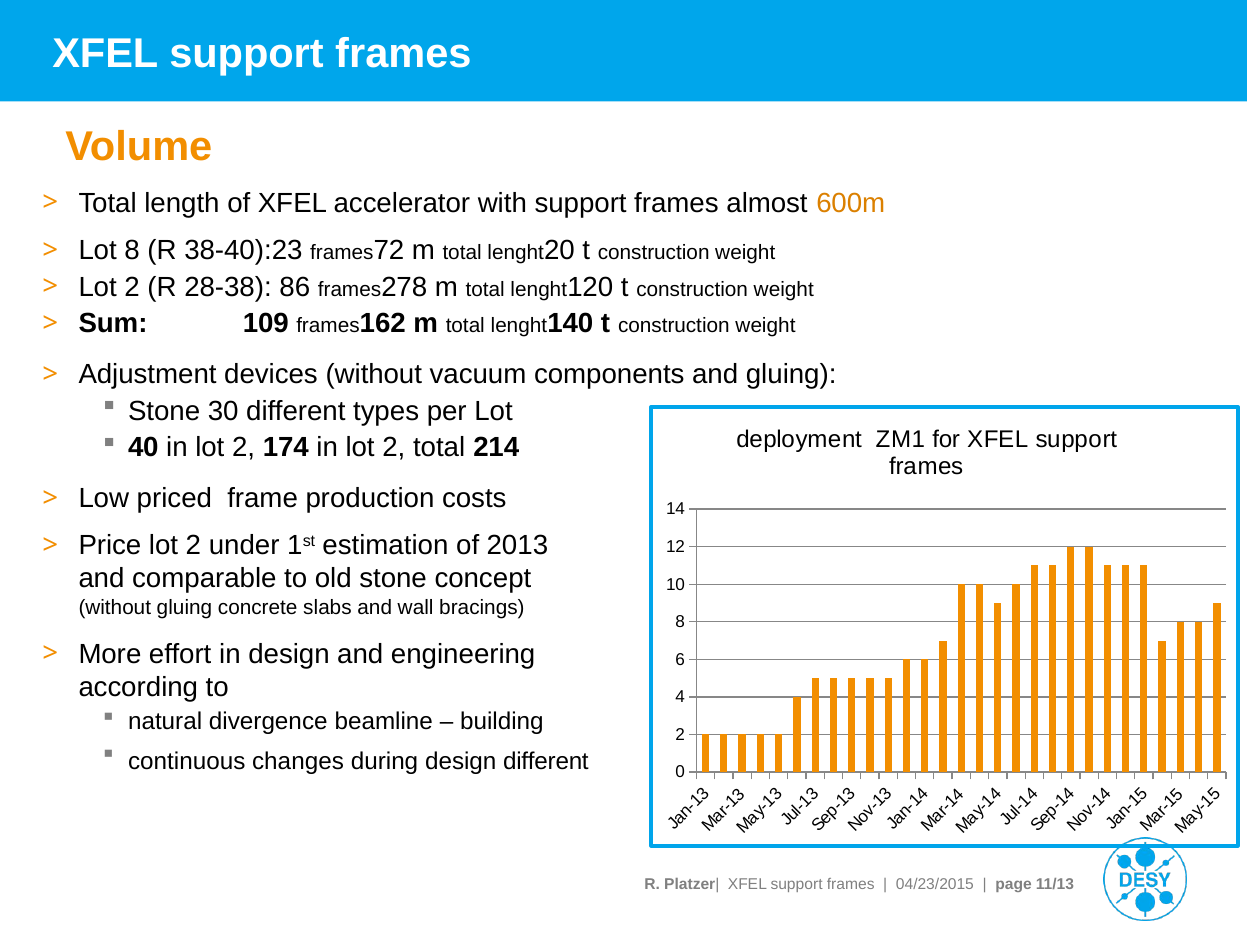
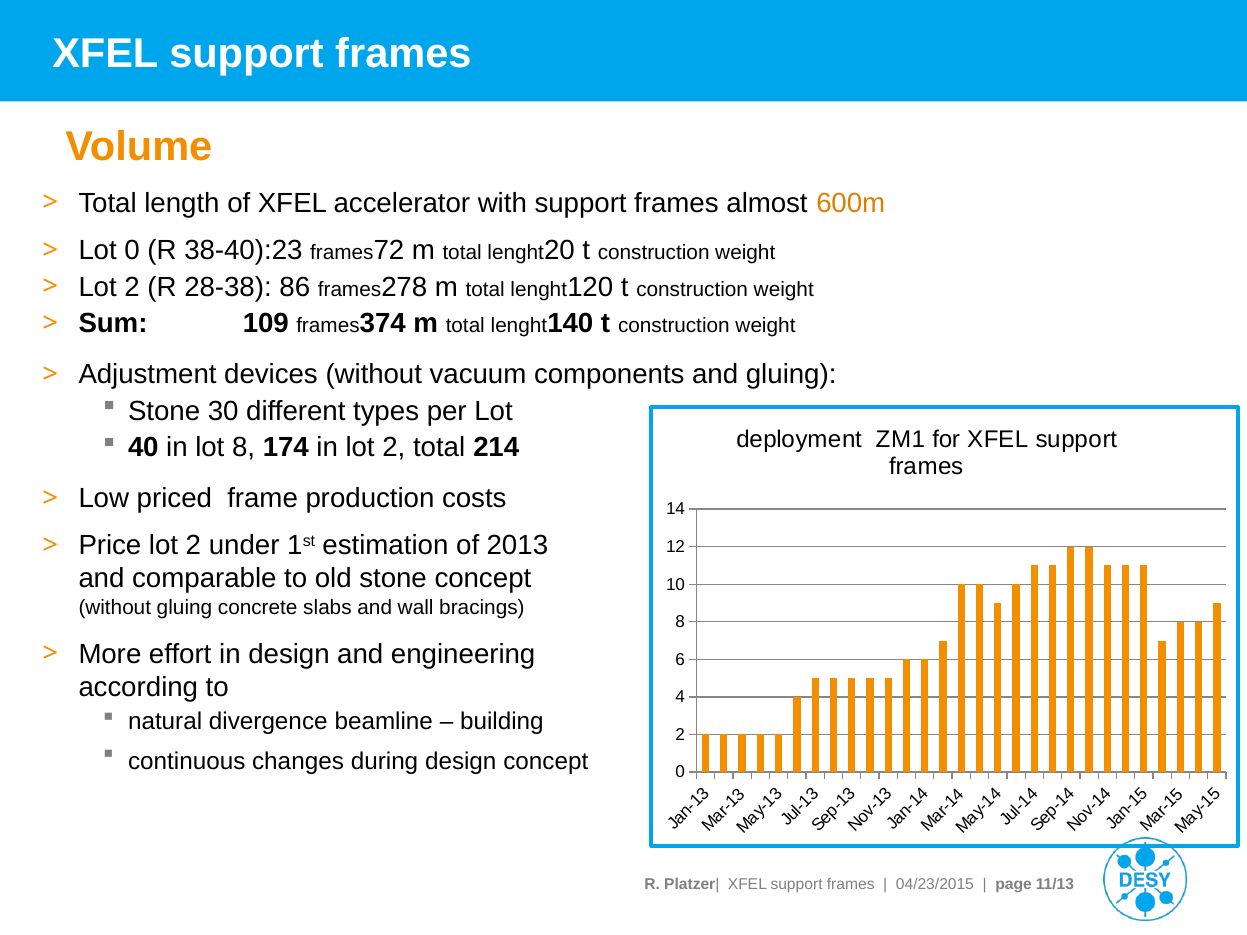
Lot 8: 8 -> 0
162: 162 -> 374
40 in lot 2: 2 -> 8
design different: different -> concept
